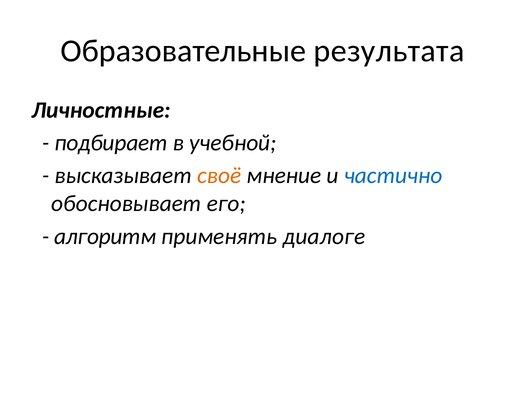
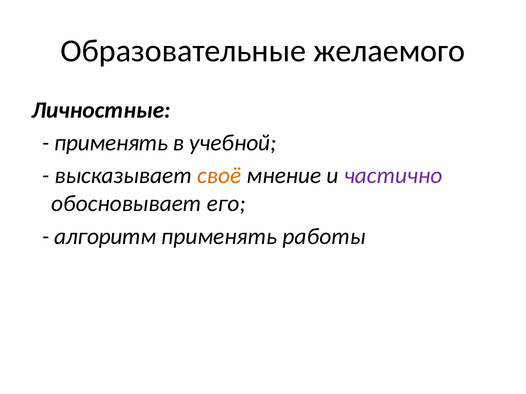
результата: результата -> желаемого
подбирает at (111, 143): подбирает -> применять
частично colour: blue -> purple
диалоге: диалоге -> работы
